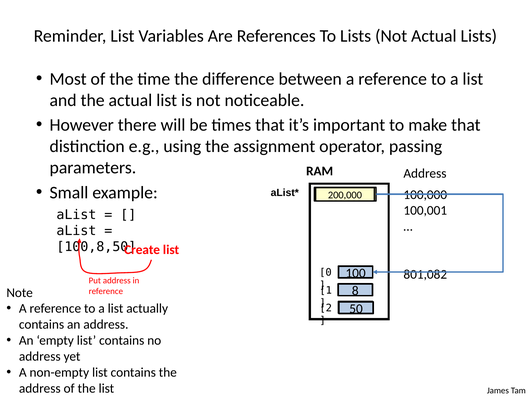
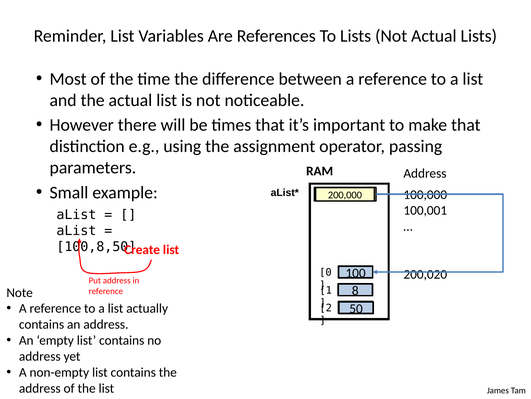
801,082: 801,082 -> 200,020
